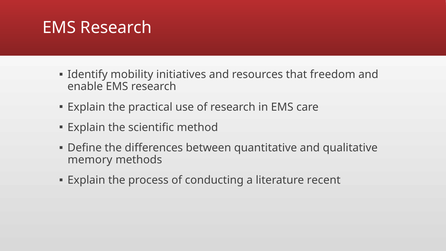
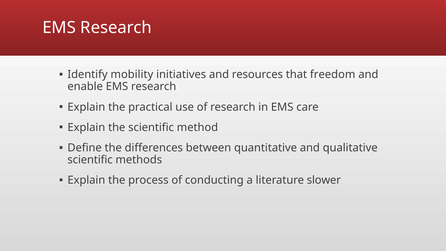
memory at (90, 160): memory -> scientific
recent: recent -> slower
